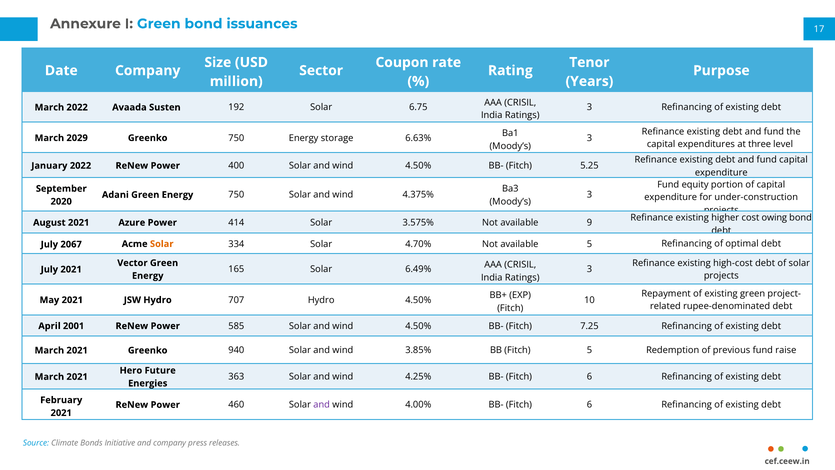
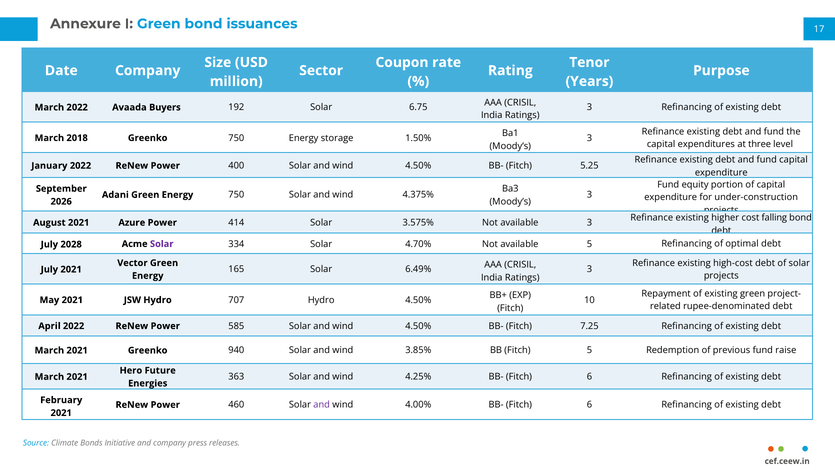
Susten: Susten -> Buyers
2029: 2029 -> 2018
6.63%: 6.63% -> 1.50%
2020: 2020 -> 2026
owing: owing -> falling
available 9: 9 -> 3
2067: 2067 -> 2028
Solar at (162, 244) colour: orange -> purple
April 2001: 2001 -> 2022
